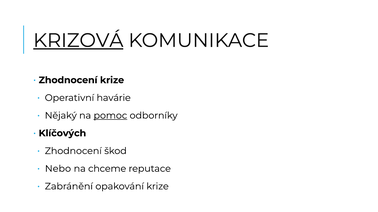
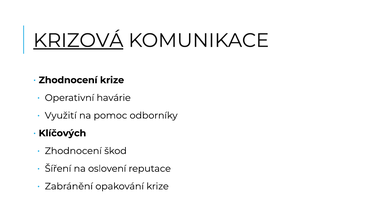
Nějaký: Nějaký -> Využití
pomoc underline: present -> none
Nebo: Nebo -> Šíření
chceme: chceme -> oslovení
